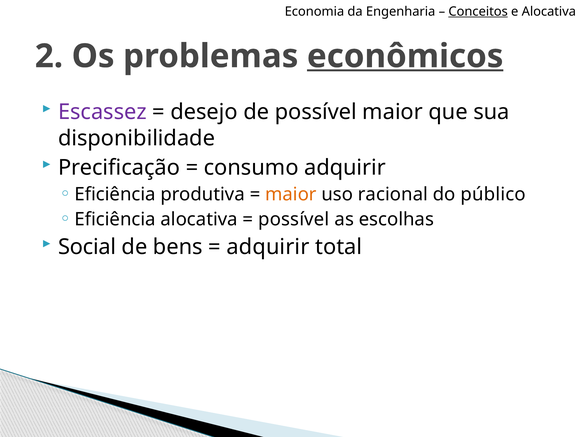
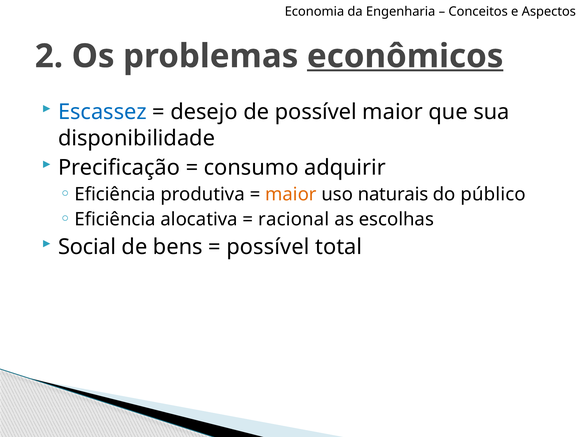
Conceitos underline: present -> none
e Alocativa: Alocativa -> Aspectos
Escassez colour: purple -> blue
racional: racional -> naturais
possível at (294, 219): possível -> racional
adquirir at (268, 247): adquirir -> possível
